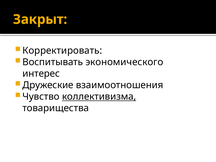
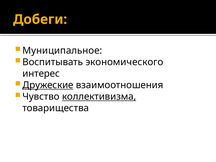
Закрыт: Закрыт -> Добеги
Корректировать: Корректировать -> Муниципальное
Дружеские underline: none -> present
